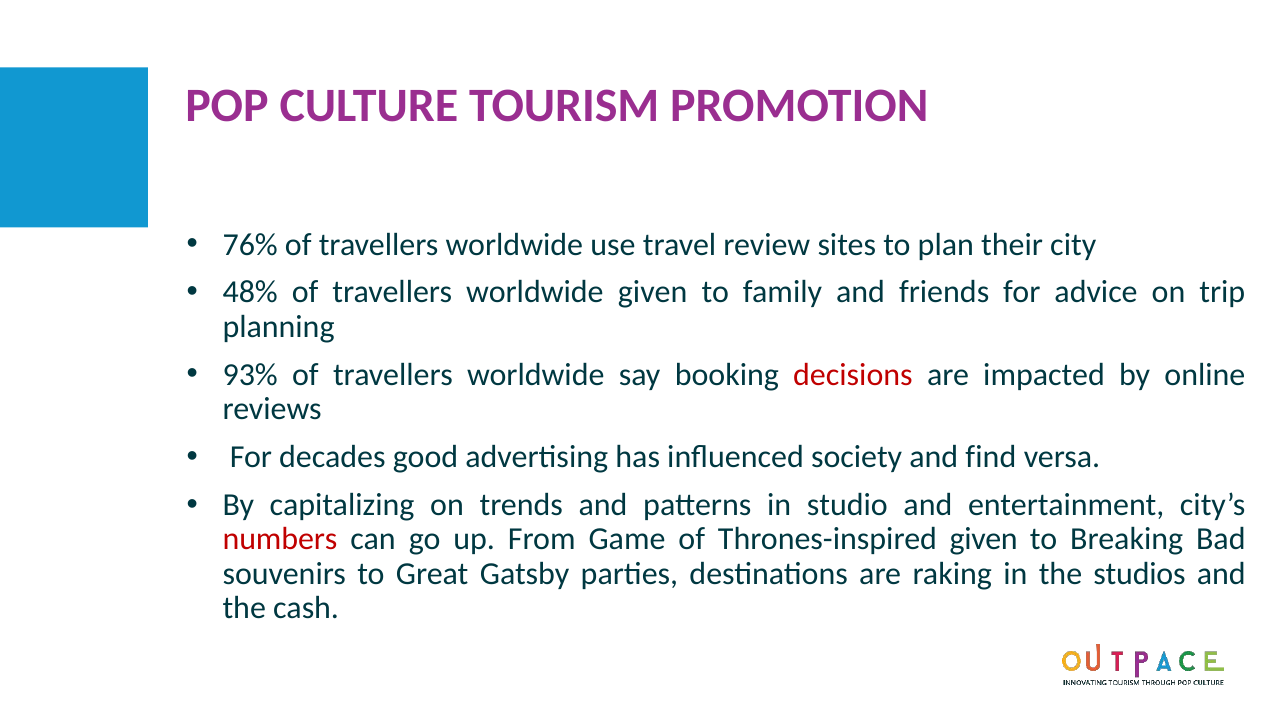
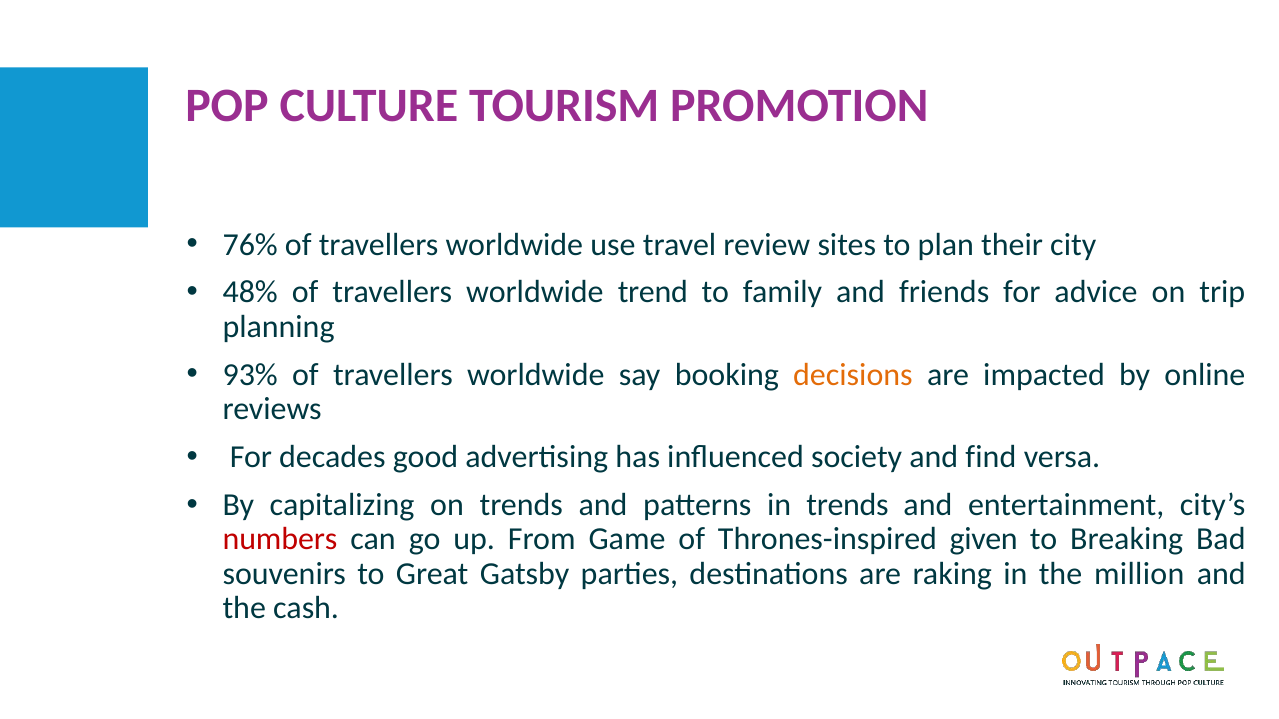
worldwide given: given -> trend
decisions colour: red -> orange
in studio: studio -> trends
studios: studios -> million
